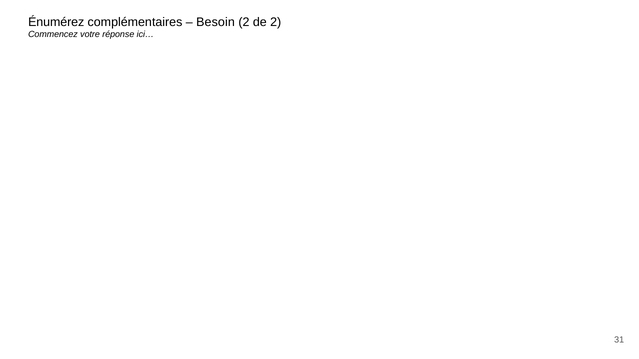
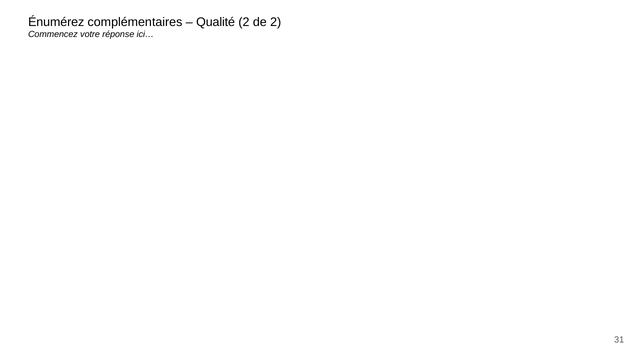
Besoin: Besoin -> Qualité
